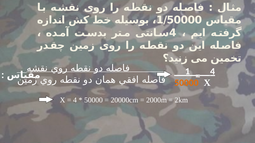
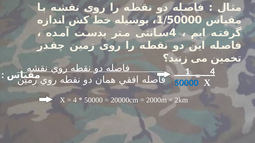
50000 at (186, 83) colour: orange -> blue
